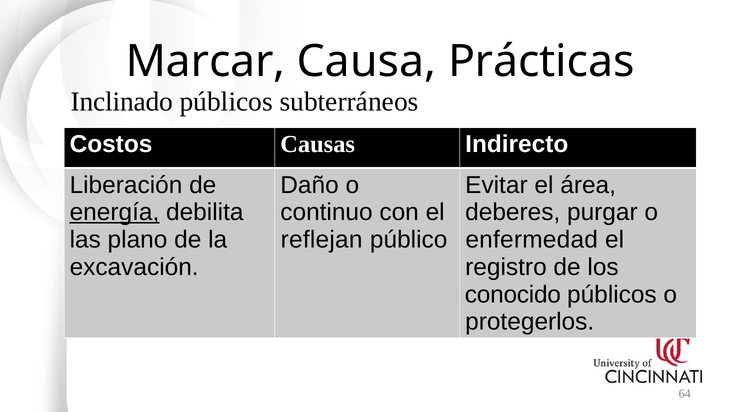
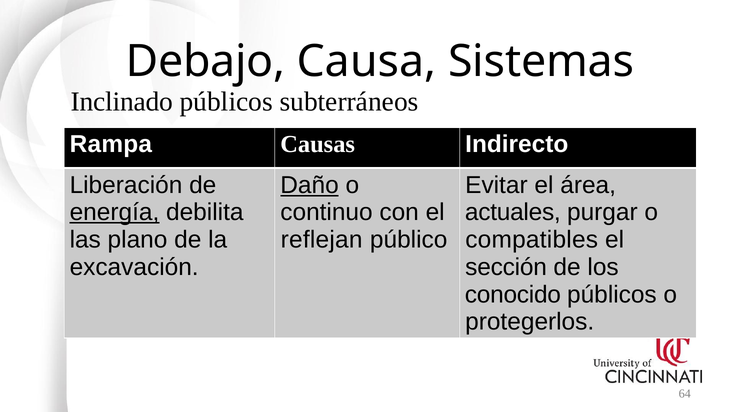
Marcar: Marcar -> Debajo
Prácticas: Prácticas -> Sistemas
Costos: Costos -> Rampa
Daño underline: none -> present
deberes: deberes -> actuales
enfermedad: enfermedad -> compatibles
registro: registro -> sección
